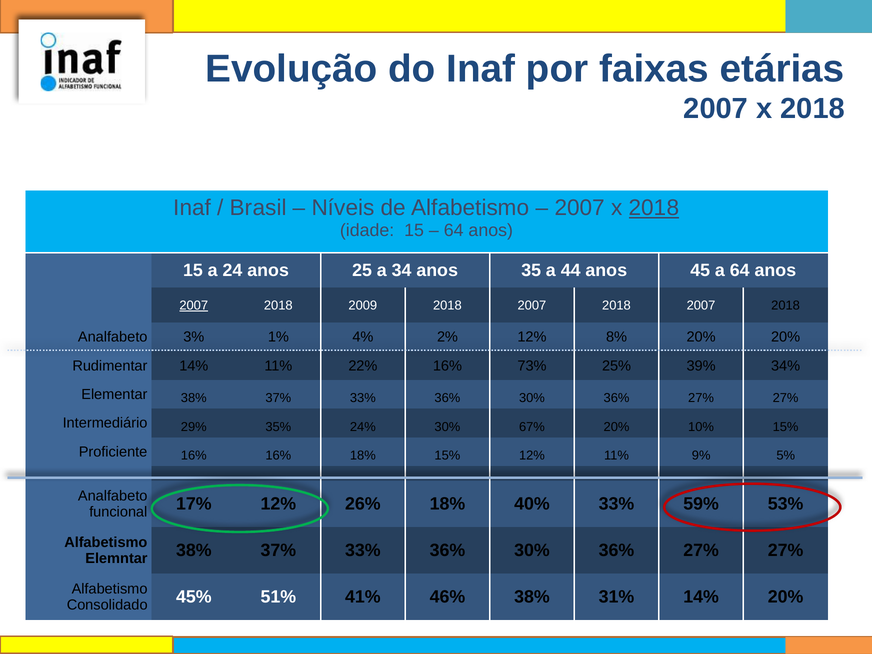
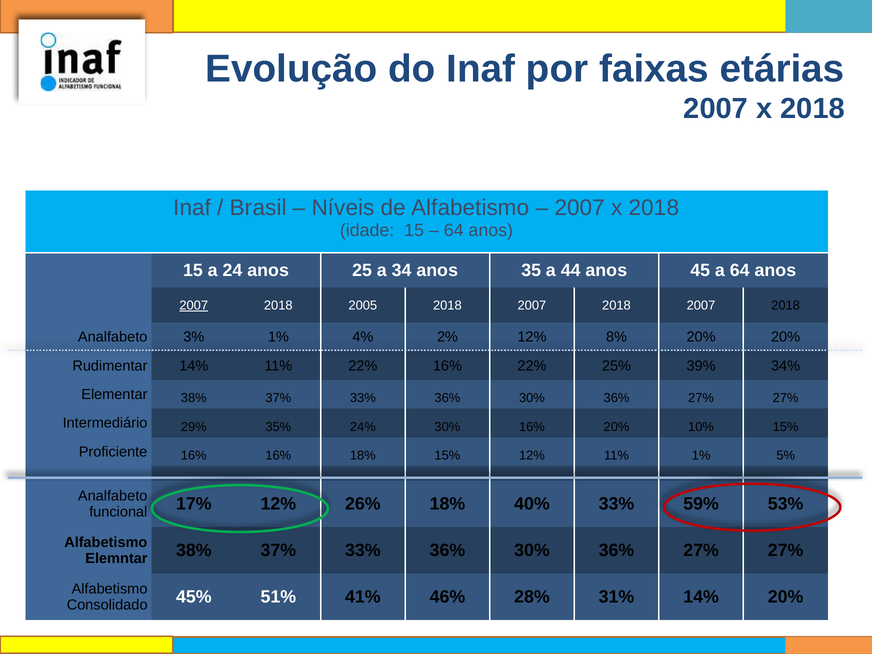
2018 at (654, 208) underline: present -> none
2009: 2009 -> 2005
16% 73%: 73% -> 22%
30% 67%: 67% -> 16%
11% 9%: 9% -> 1%
46% 38%: 38% -> 28%
